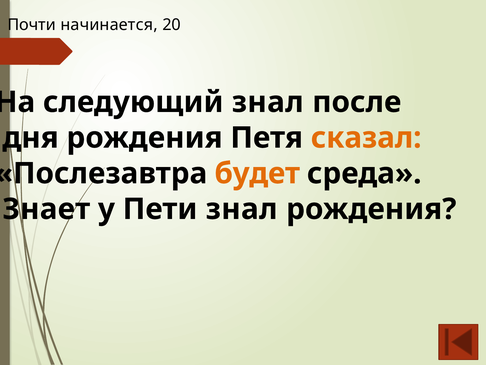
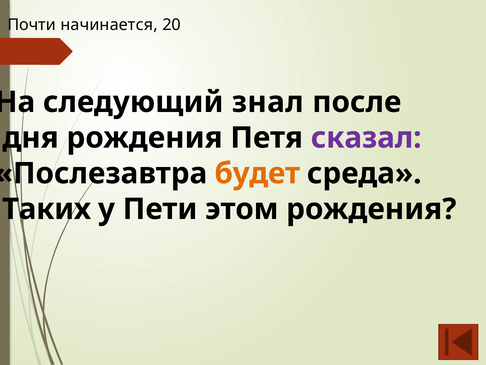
сказал colour: orange -> purple
Знает: Знает -> Таких
Пети знал: знал -> этом
